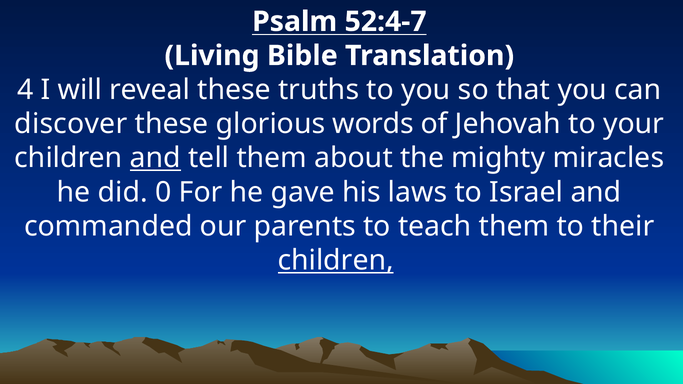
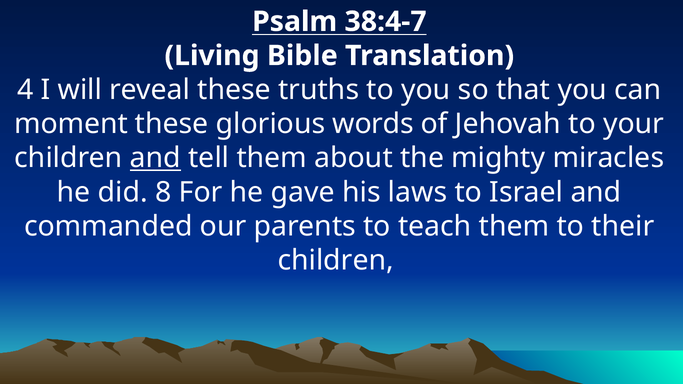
52:4-7: 52:4-7 -> 38:4-7
discover: discover -> moment
0: 0 -> 8
children at (336, 261) underline: present -> none
